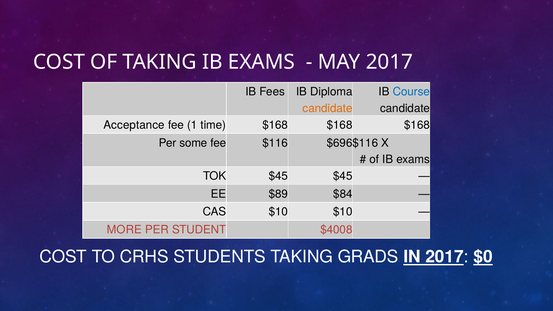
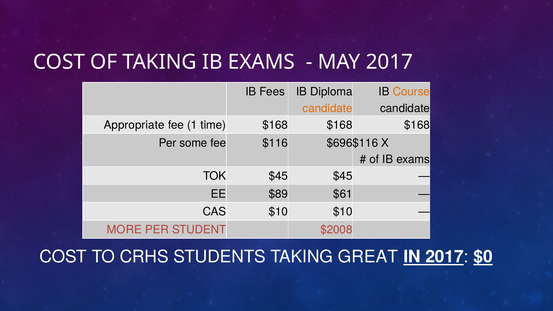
Course colour: blue -> orange
Acceptance: Acceptance -> Appropriate
$84: $84 -> $61
$4008: $4008 -> $2008
GRADS: GRADS -> GREAT
